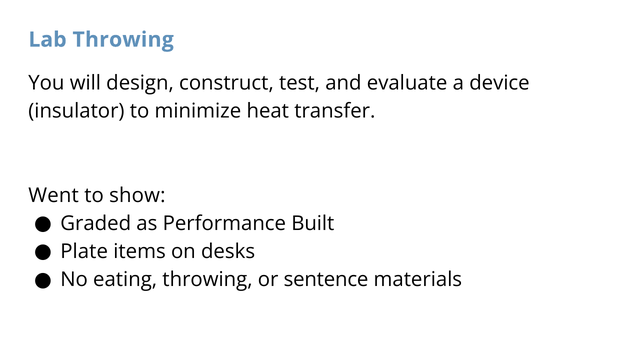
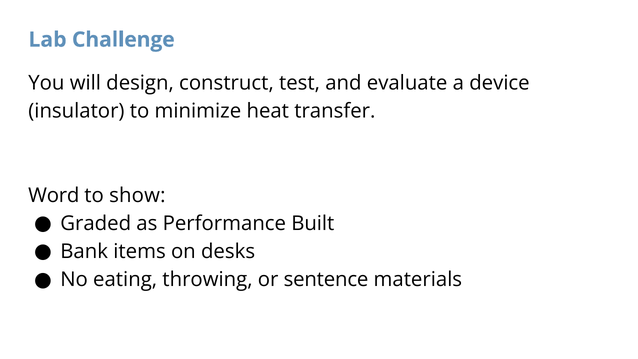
Lab Throwing: Throwing -> Challenge
Went: Went -> Word
Plate: Plate -> Bank
